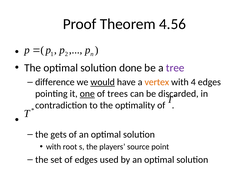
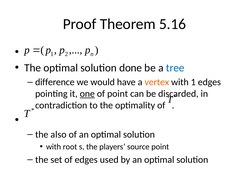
4.56: 4.56 -> 5.16
tree colour: purple -> blue
would underline: present -> none
with 4: 4 -> 1
of trees: trees -> point
gets: gets -> also
